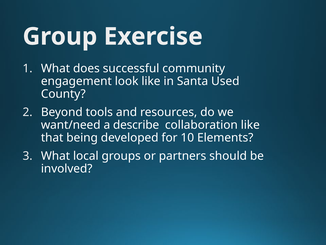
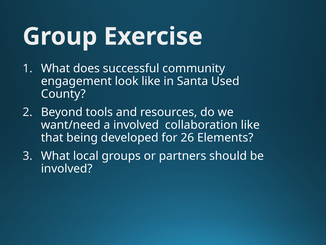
a describe: describe -> involved
10: 10 -> 26
